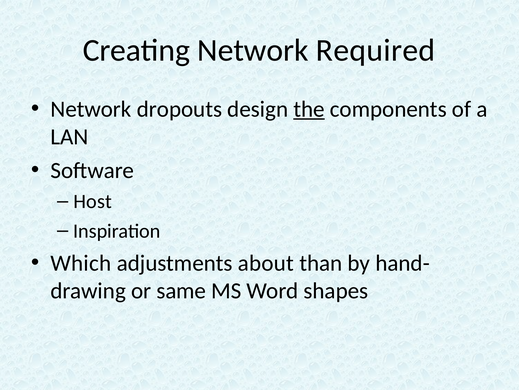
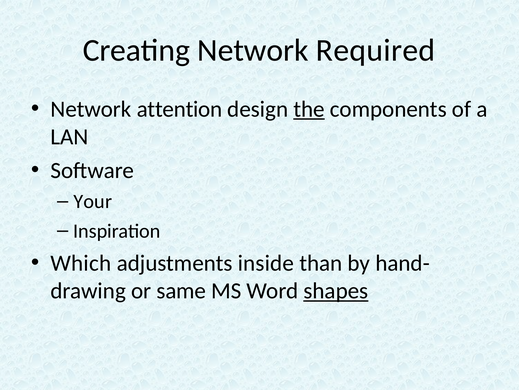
dropouts: dropouts -> attention
Host: Host -> Your
about: about -> inside
shapes underline: none -> present
